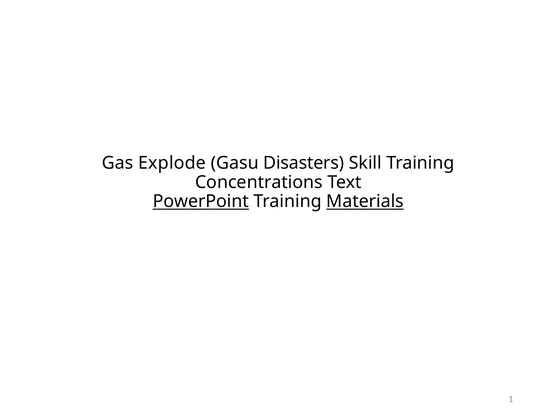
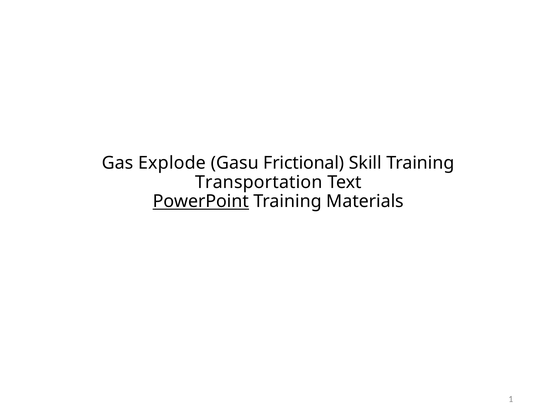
Disasters: Disasters -> Frictional
Concentrations: Concentrations -> Transportation
Materials underline: present -> none
